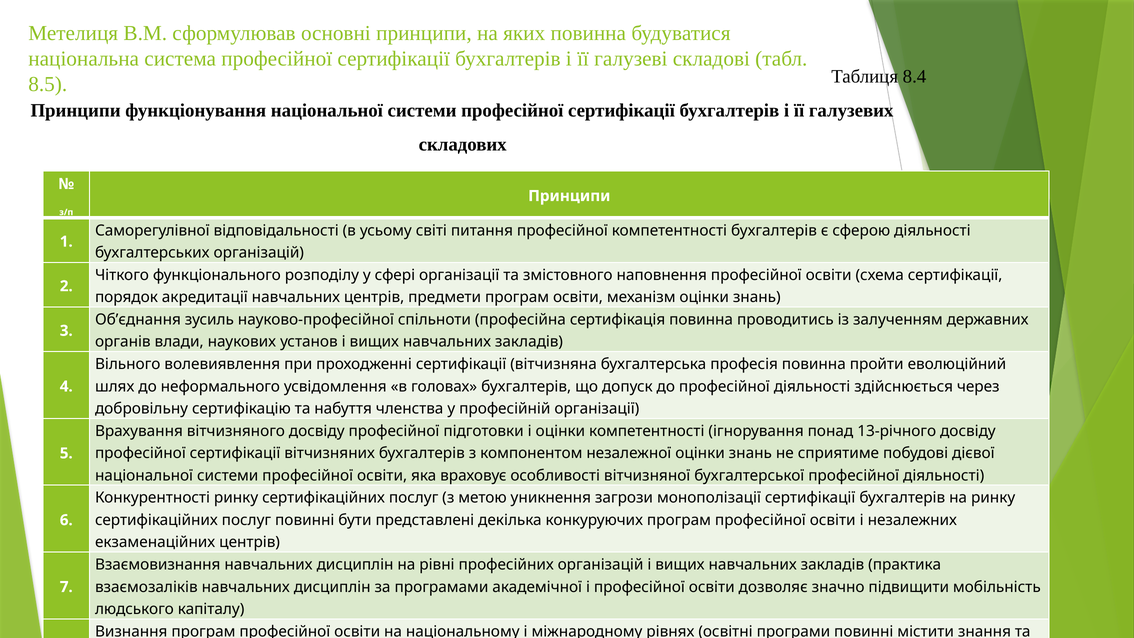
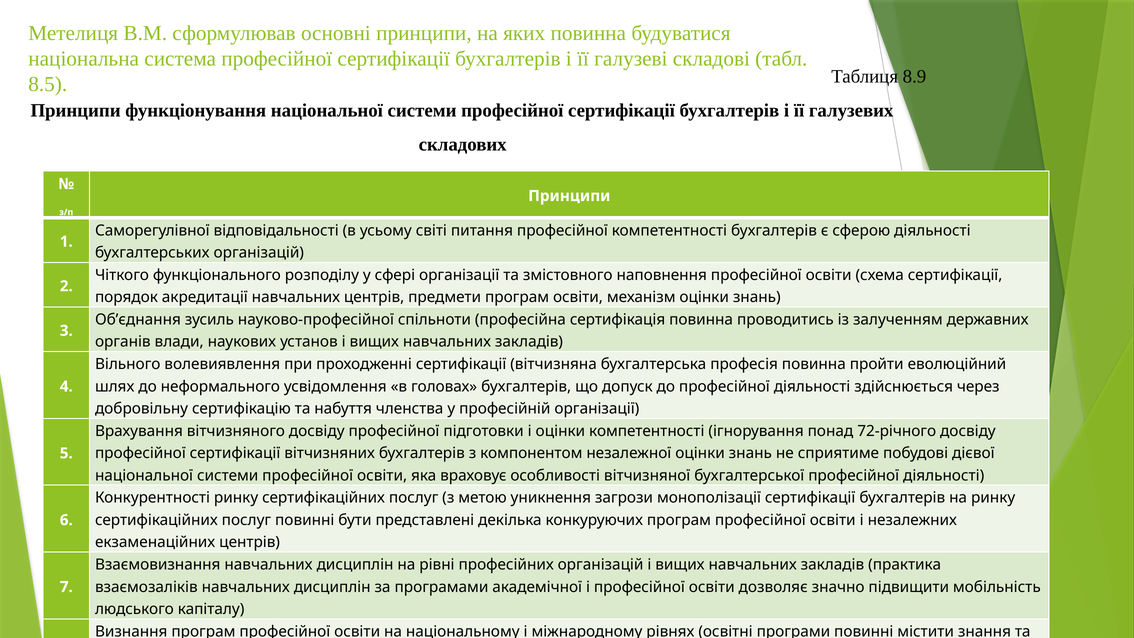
8.4: 8.4 -> 8.9
13-річного: 13-річного -> 72-річного
